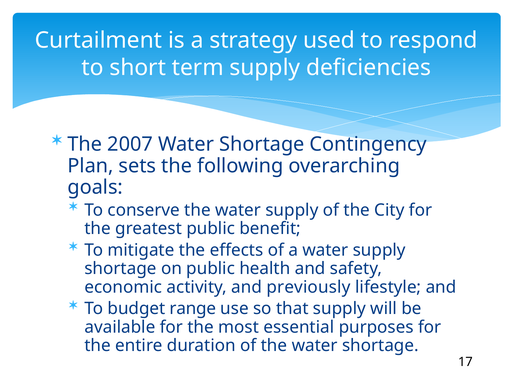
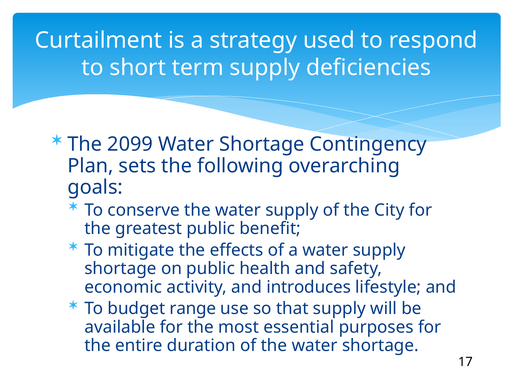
2007: 2007 -> 2099
previously: previously -> introduces
